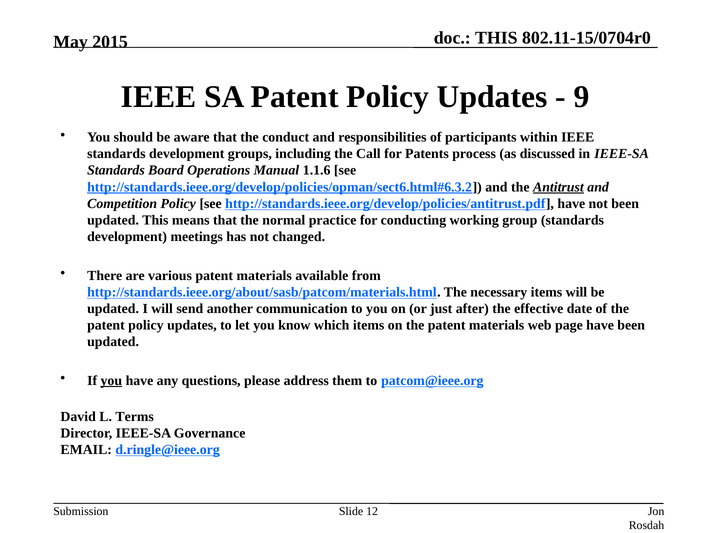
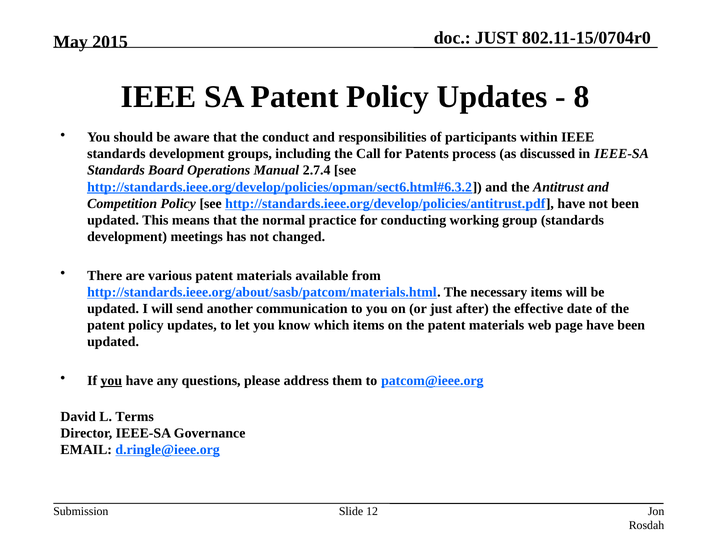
THIS at (496, 38): THIS -> JUST
9: 9 -> 8
1.1.6: 1.1.6 -> 2.7.4
Antitrust underline: present -> none
